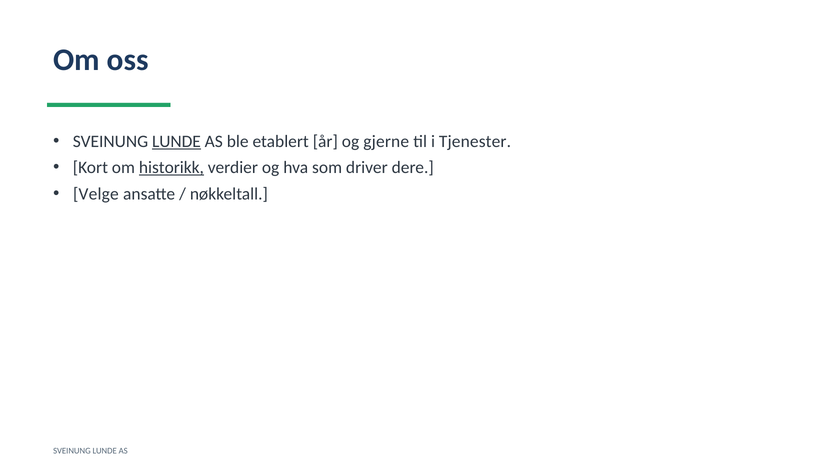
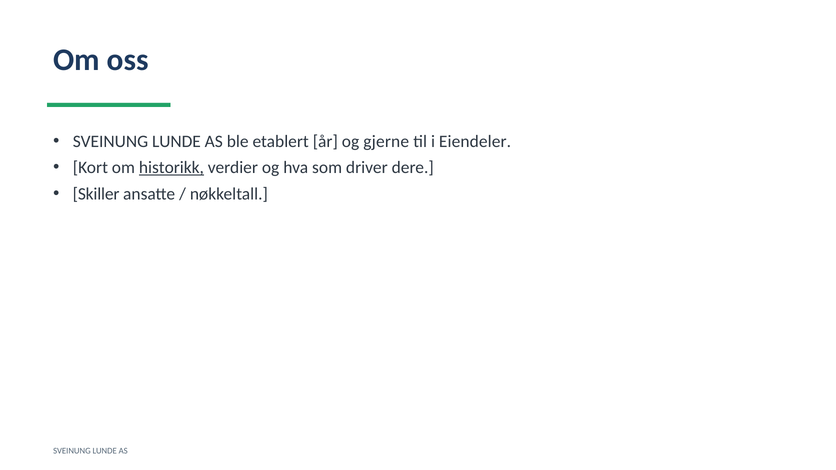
LUNDE at (176, 142) underline: present -> none
Tjenester: Tjenester -> Eiendeler
Velge: Velge -> Skiller
